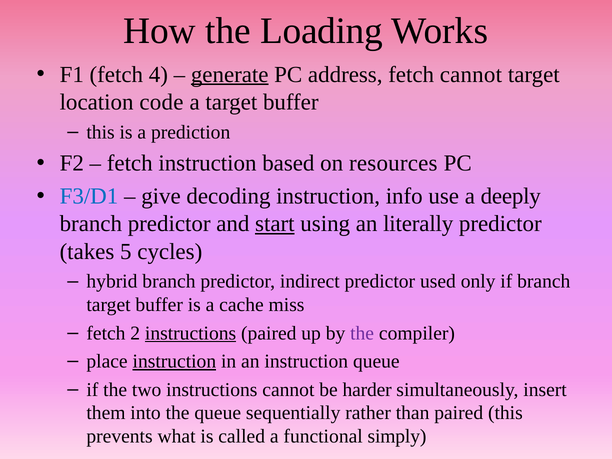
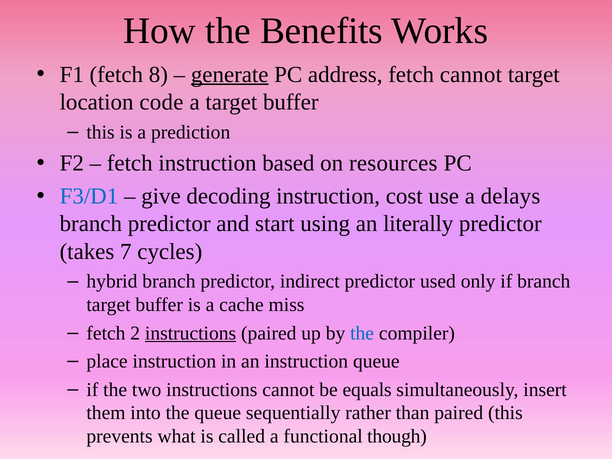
Loading: Loading -> Benefits
4: 4 -> 8
info: info -> cost
deeply: deeply -> delays
start underline: present -> none
5: 5 -> 7
the at (362, 333) colour: purple -> blue
instruction at (174, 361) underline: present -> none
harder: harder -> equals
simply: simply -> though
